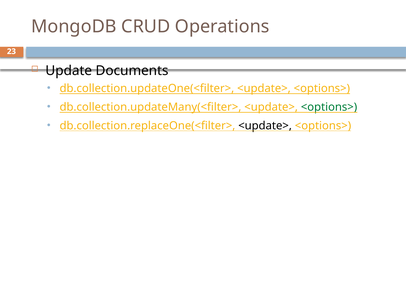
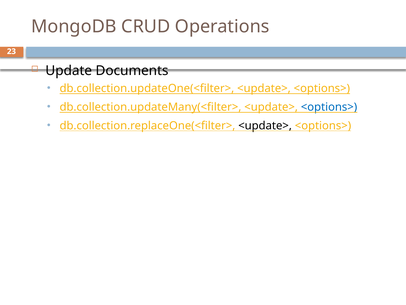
<options> at (329, 107) colour: green -> blue
